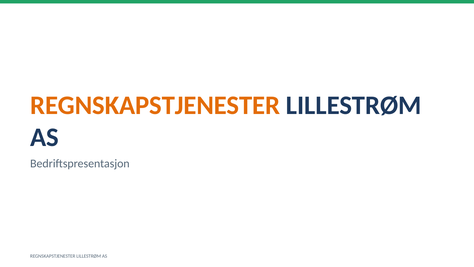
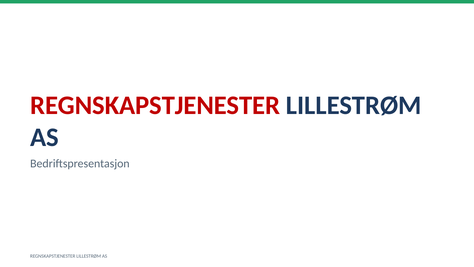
REGNSKAPSTJENESTER at (155, 105) colour: orange -> red
